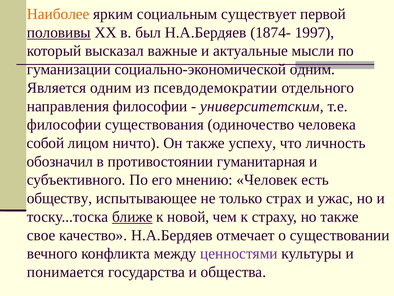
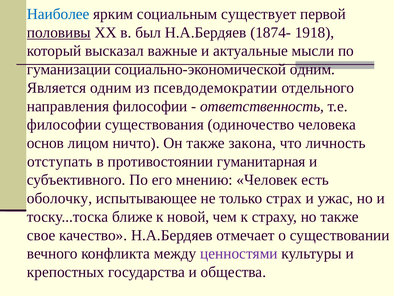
Наиболее colour: orange -> blue
1997: 1997 -> 1918
университетским: университетским -> ответственность
собой: собой -> основ
успеху: успеху -> закона
обозначил: обозначил -> отступать
обществу: обществу -> оболочку
ближе underline: present -> none
понимается: понимается -> крепостных
